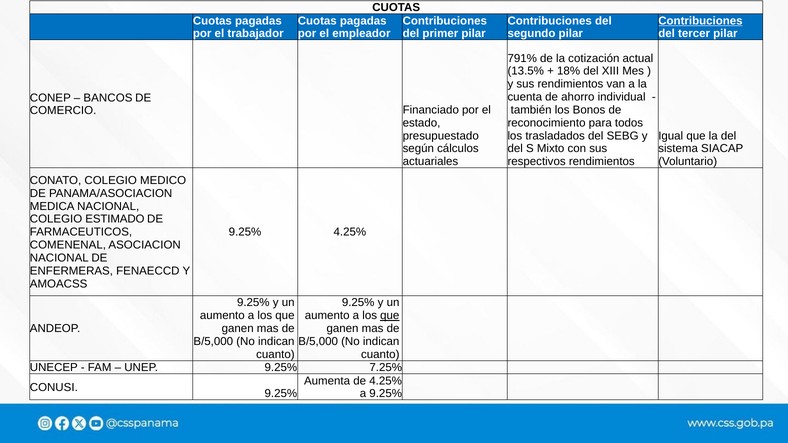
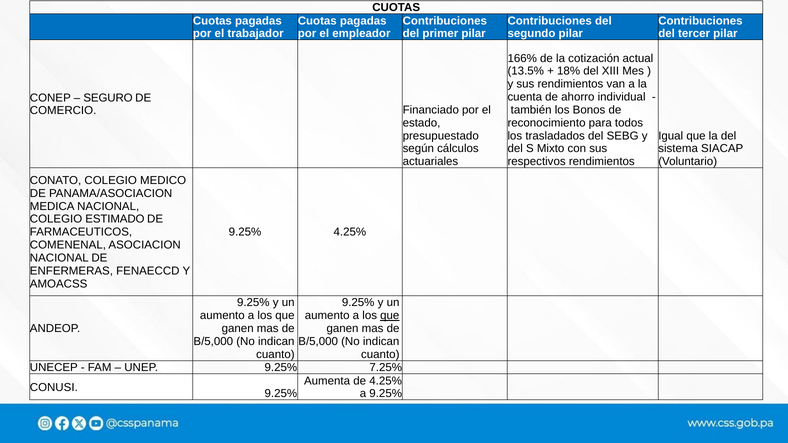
Contribuciones at (700, 21) underline: present -> none
791%: 791% -> 166%
BANCOS: BANCOS -> SEGURO
